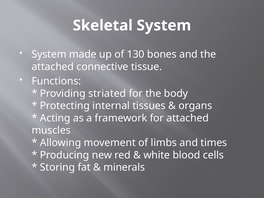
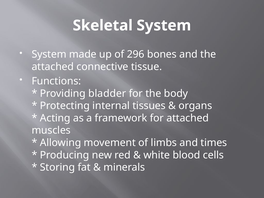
130: 130 -> 296
striated: striated -> bladder
